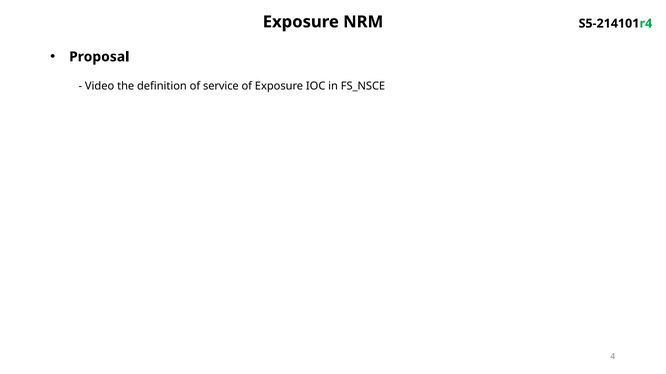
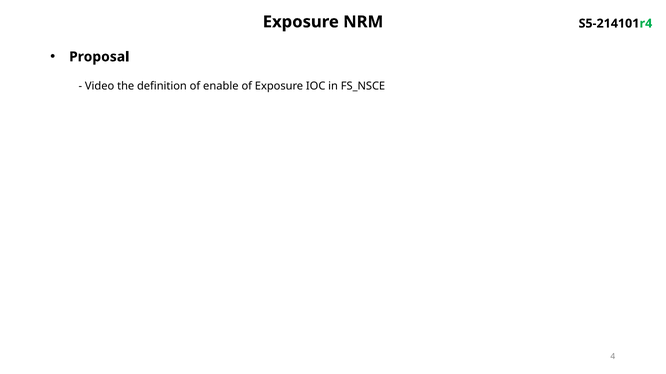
service: service -> enable
